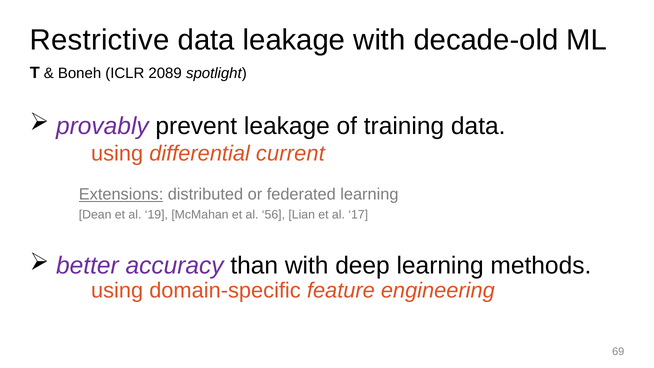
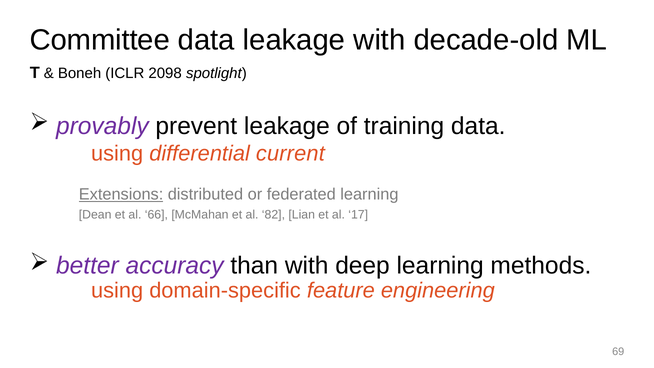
Restrictive: Restrictive -> Committee
2089: 2089 -> 2098
19: 19 -> 66
56: 56 -> 82
